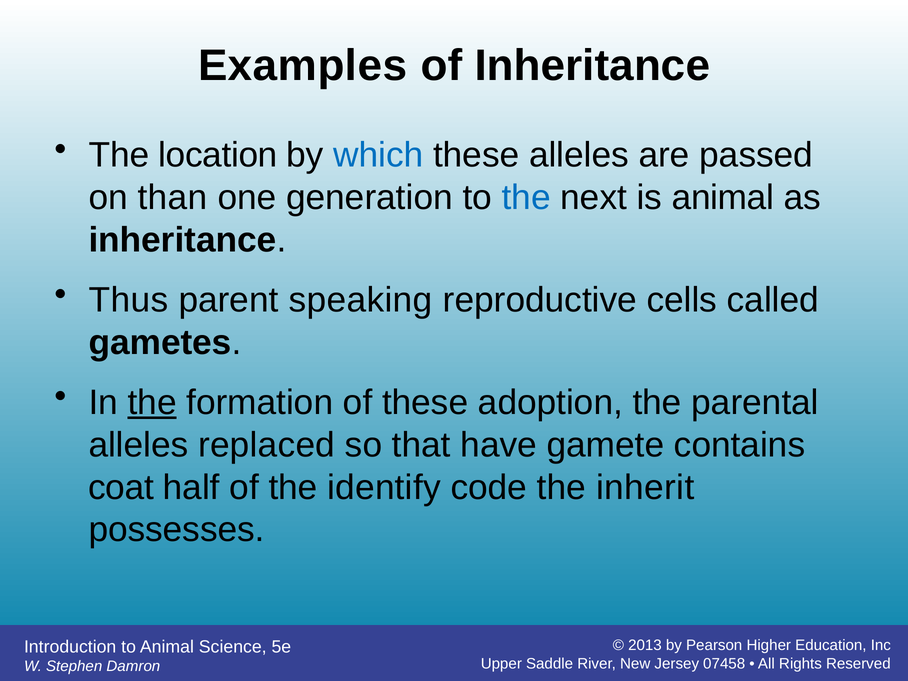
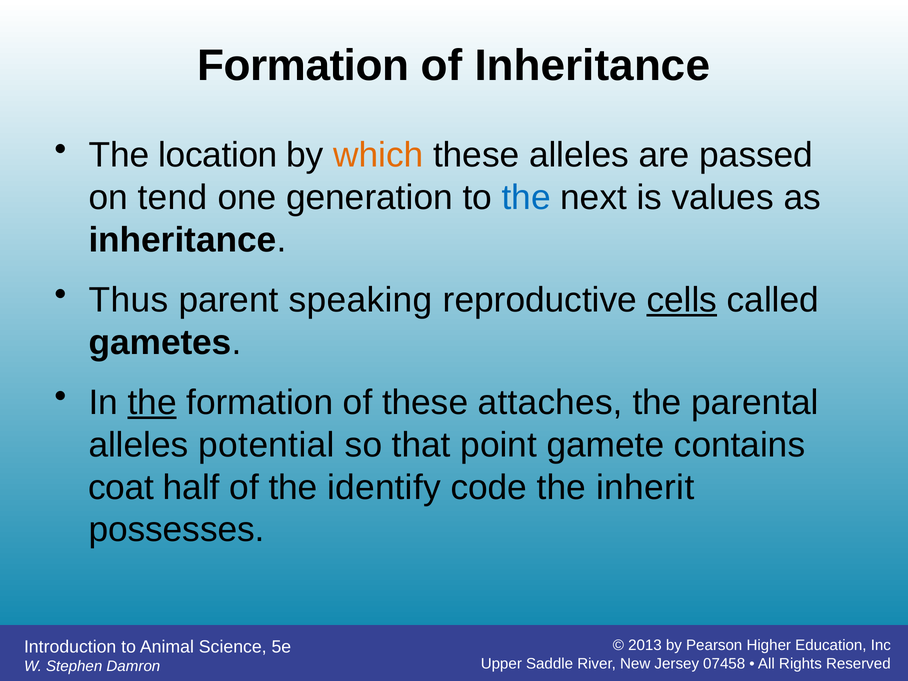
Examples at (303, 66): Examples -> Formation
which colour: blue -> orange
than: than -> tend
is animal: animal -> values
cells underline: none -> present
adoption: adoption -> attaches
replaced: replaced -> potential
have: have -> point
